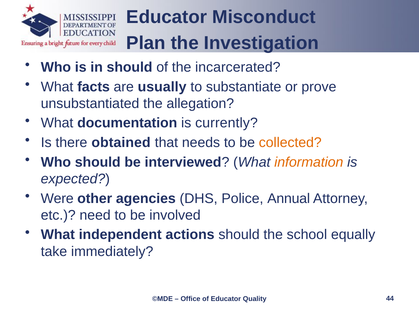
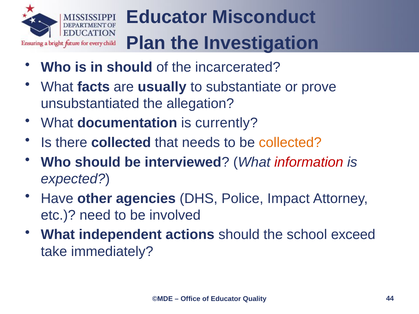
there obtained: obtained -> collected
information colour: orange -> red
Were: Were -> Have
Annual: Annual -> Impact
equally: equally -> exceed
